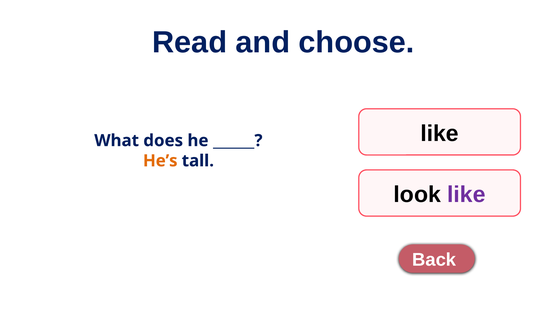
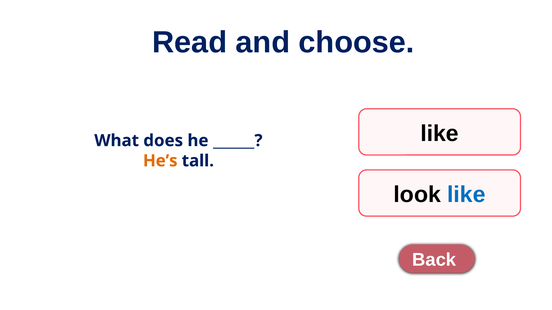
like at (466, 195) colour: purple -> blue
